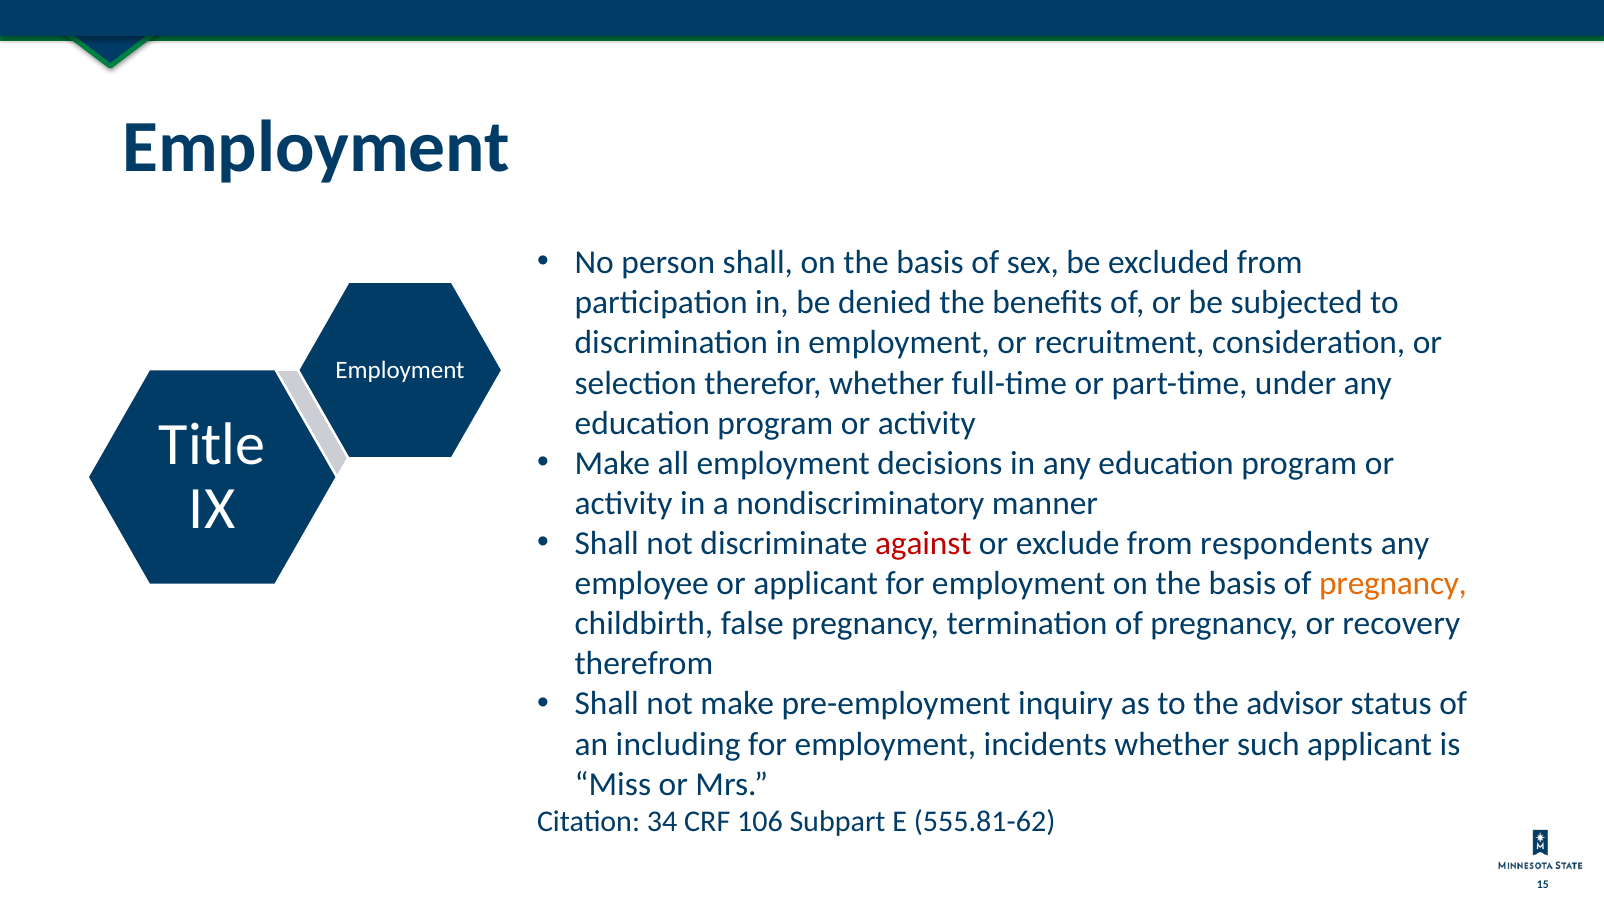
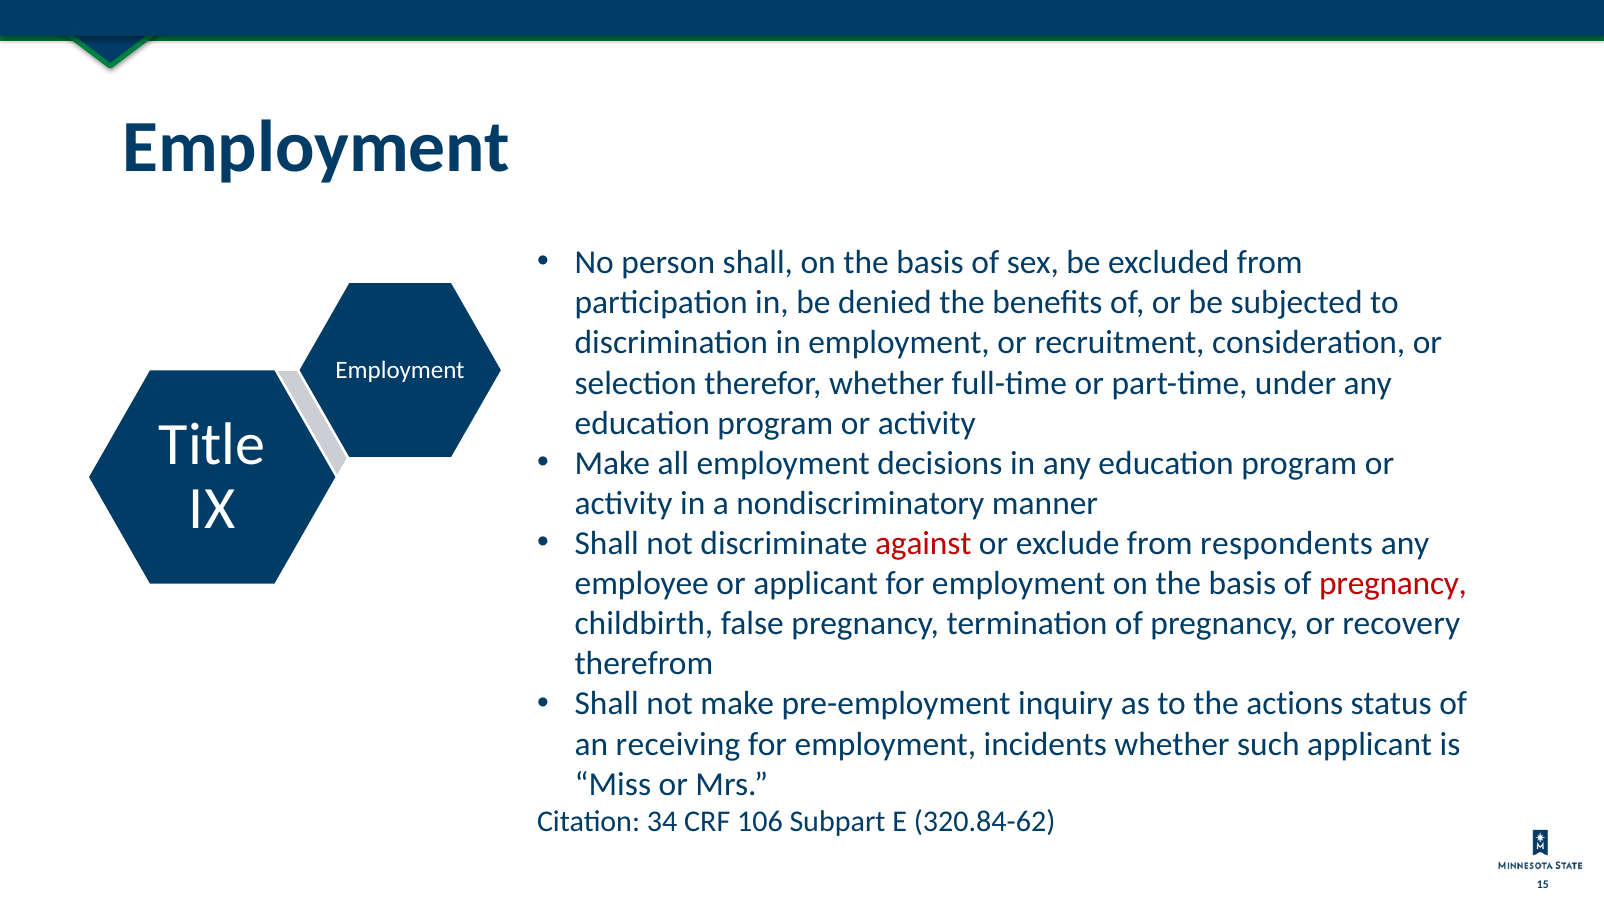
pregnancy at (1393, 584) colour: orange -> red
advisor: advisor -> actions
including: including -> receiving
555.81-62: 555.81-62 -> 320.84-62
